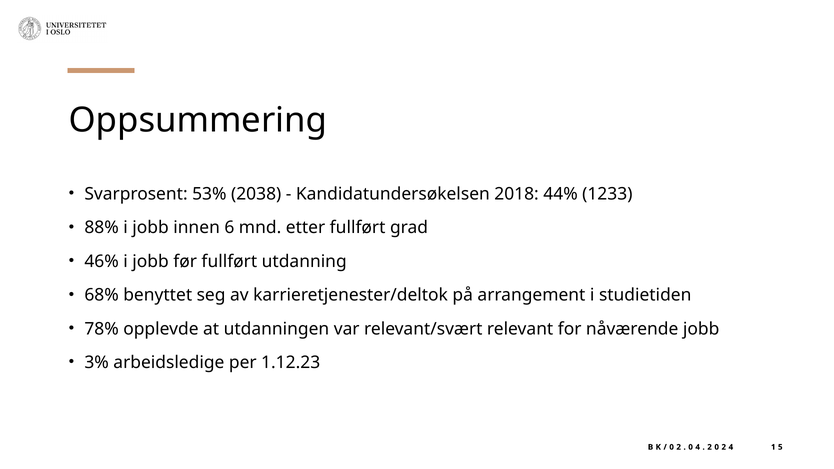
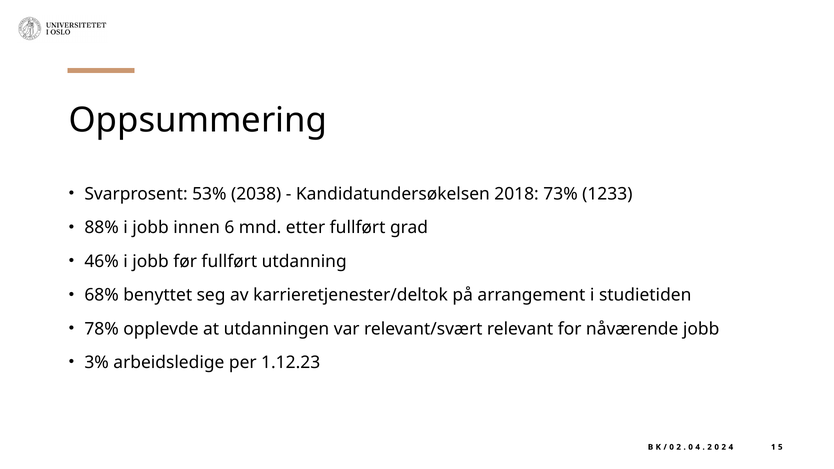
44%: 44% -> 73%
